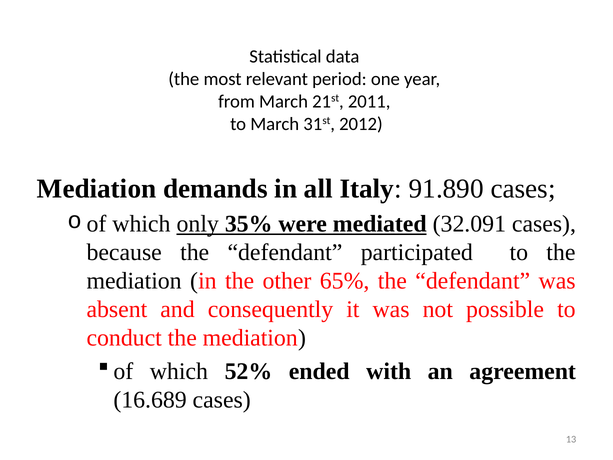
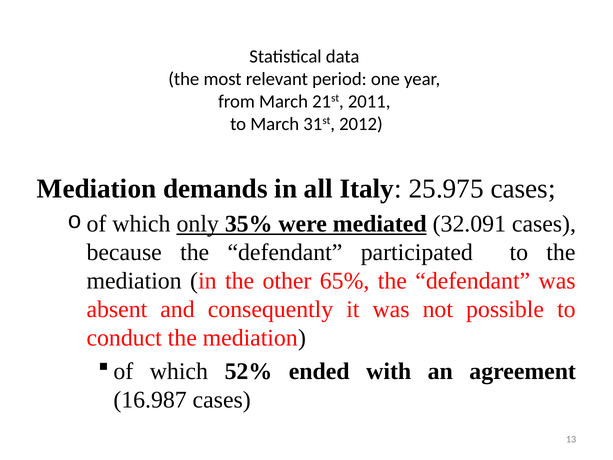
91.890: 91.890 -> 25.975
16.689: 16.689 -> 16.987
